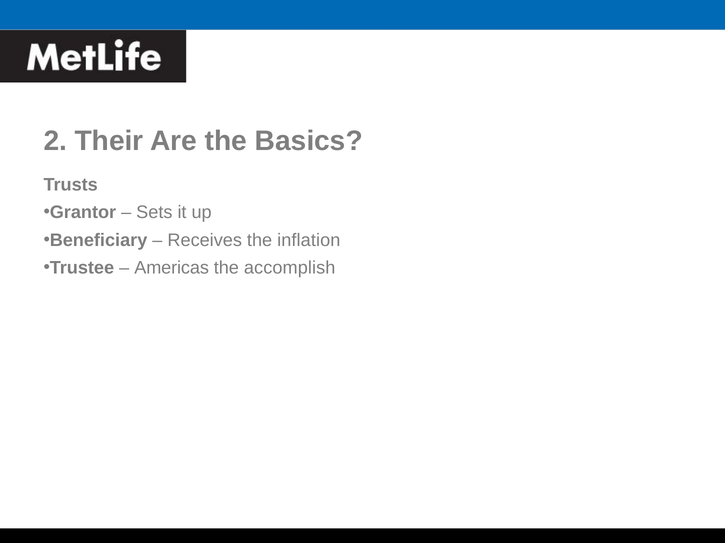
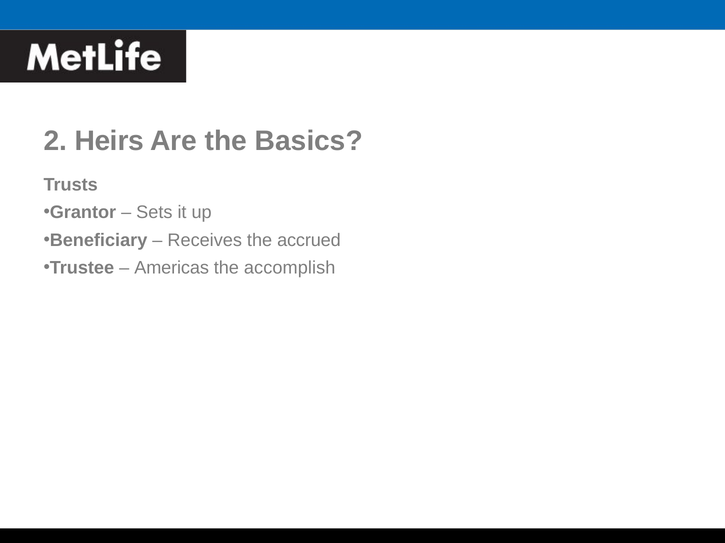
Their: Their -> Heirs
inflation: inflation -> accrued
